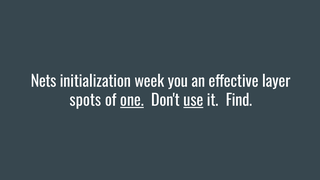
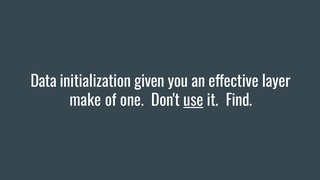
Nets: Nets -> Data
week: week -> given
spots: spots -> make
one underline: present -> none
